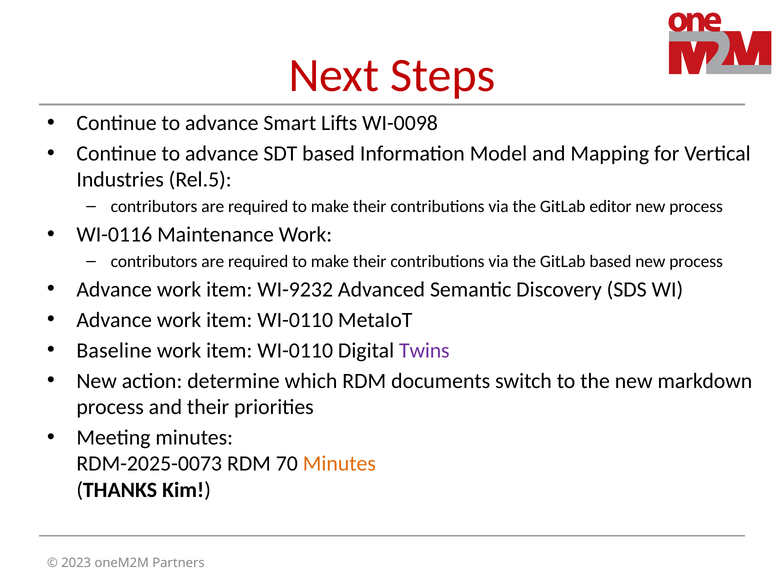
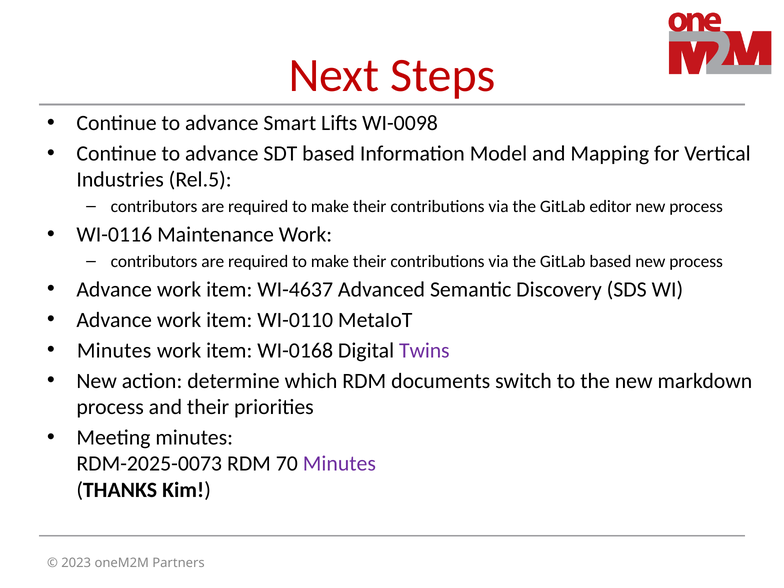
WI-9232: WI-9232 -> WI-4637
Baseline at (114, 350): Baseline -> Minutes
WI-0110 at (295, 350): WI-0110 -> WI-0168
Minutes at (339, 464) colour: orange -> purple
